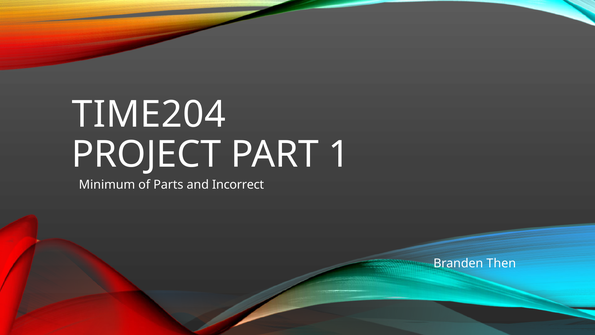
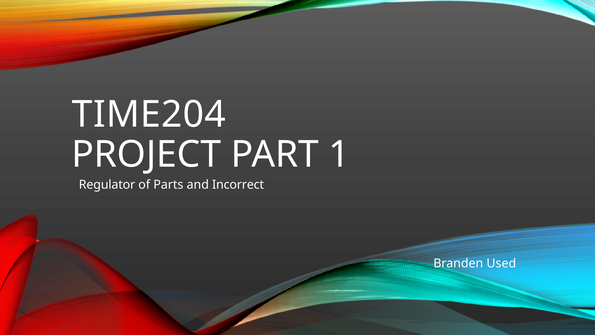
Minimum: Minimum -> Regulator
Then: Then -> Used
